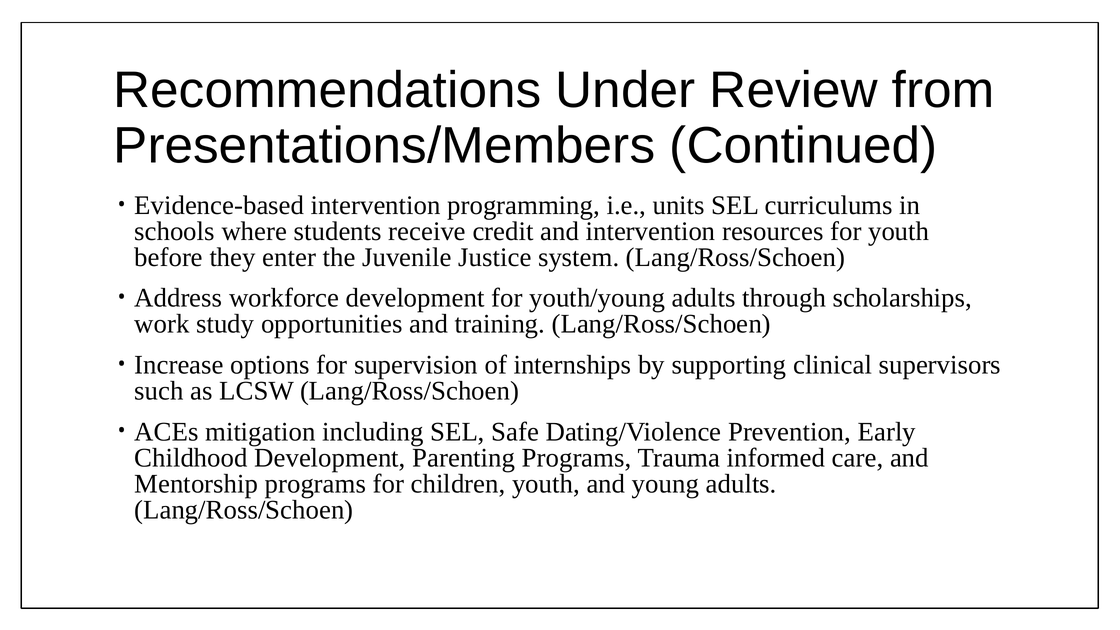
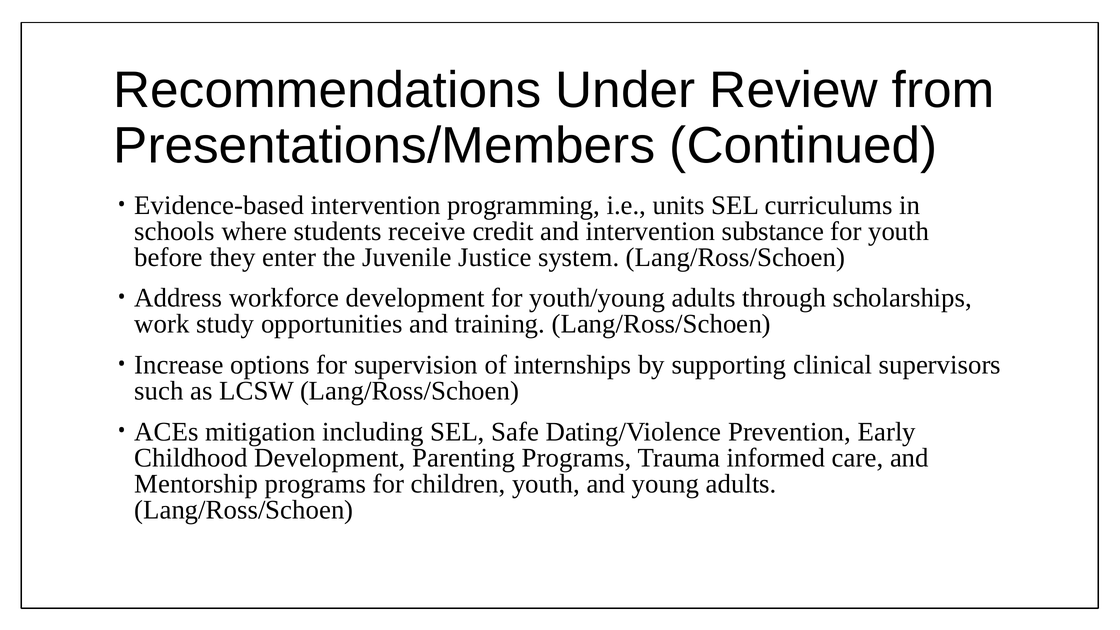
resources: resources -> substance
